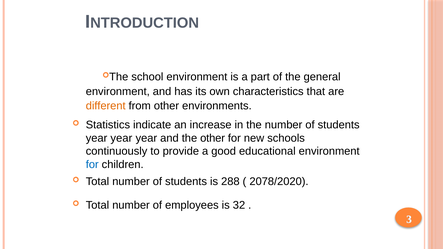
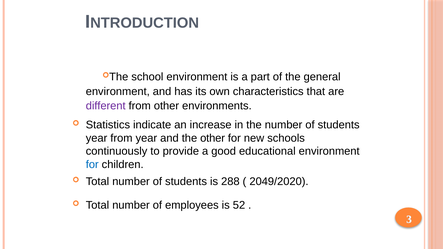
different colour: orange -> purple
year at (121, 138): year -> from
2078/2020: 2078/2020 -> 2049/2020
32: 32 -> 52
